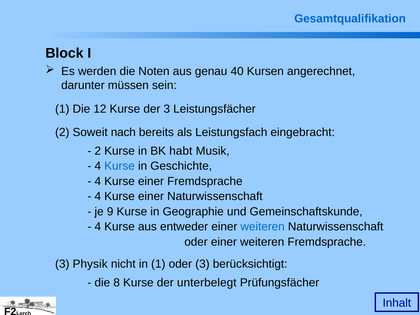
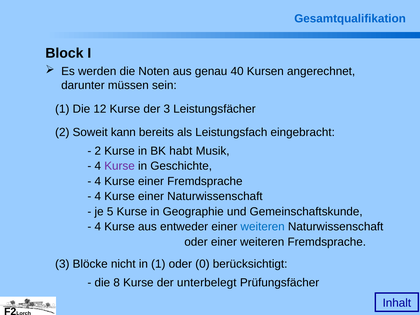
nach: nach -> kann
Kurse at (120, 166) colour: blue -> purple
9: 9 -> 5
Physik: Physik -> Blöcke
oder 3: 3 -> 0
